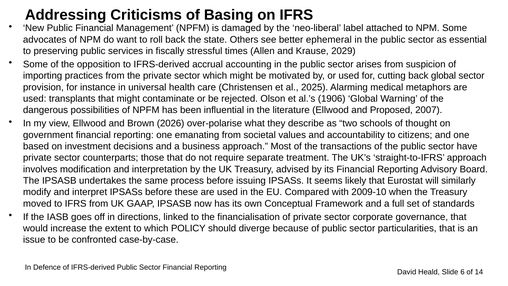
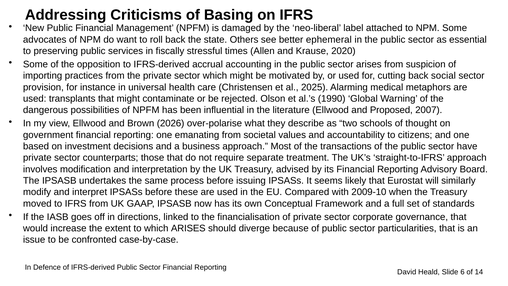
2029: 2029 -> 2020
back global: global -> social
1906: 1906 -> 1990
which POLICY: POLICY -> ARISES
